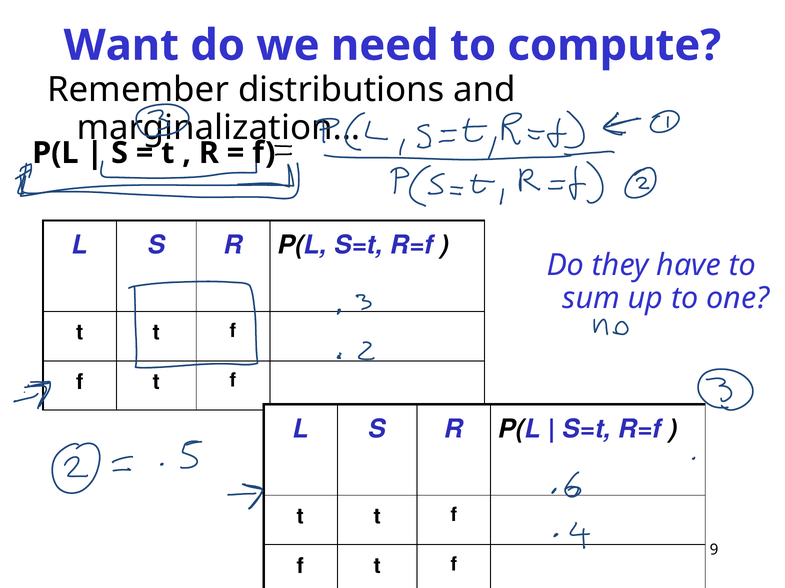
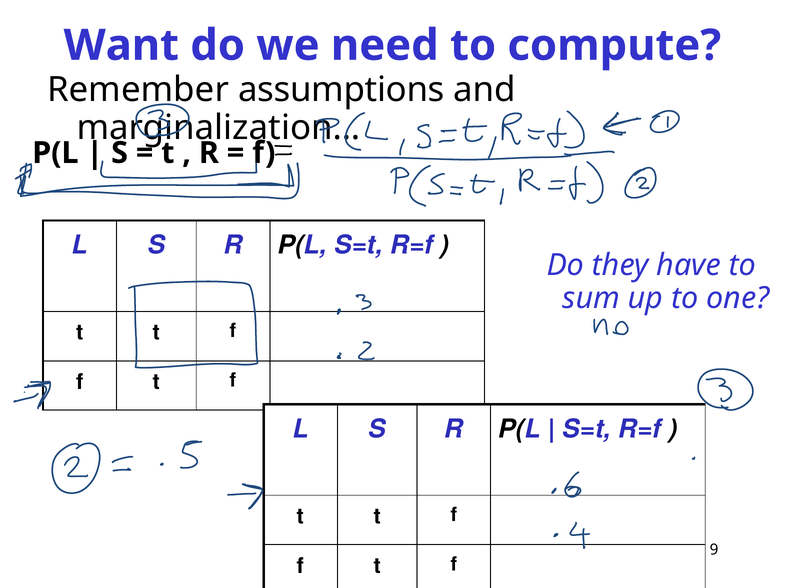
distributions: distributions -> assumptions
